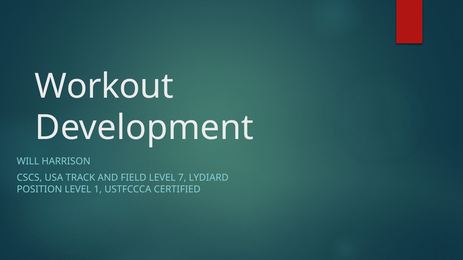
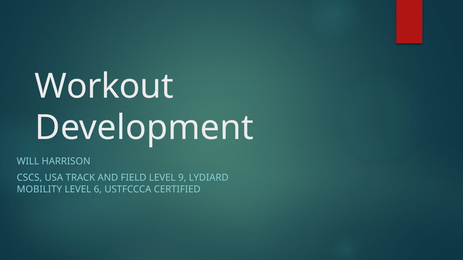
7: 7 -> 9
POSITION: POSITION -> MOBILITY
1: 1 -> 6
